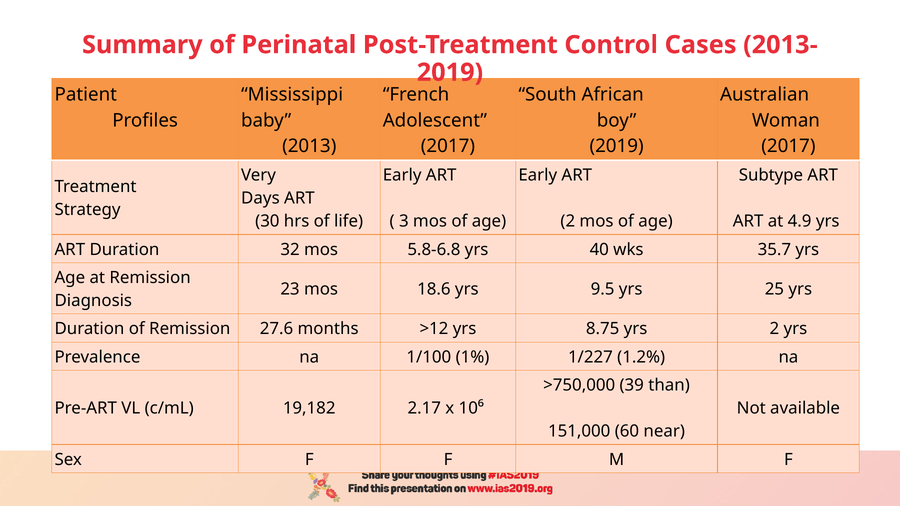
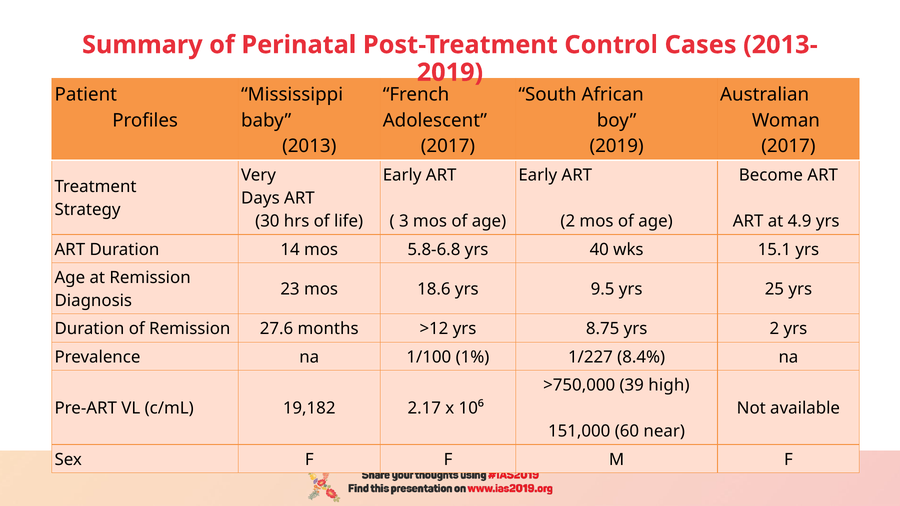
Subtype: Subtype -> Become
32: 32 -> 14
35.7: 35.7 -> 15.1
1.2%: 1.2% -> 8.4%
than: than -> high
